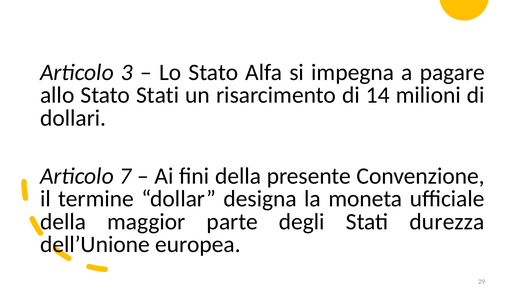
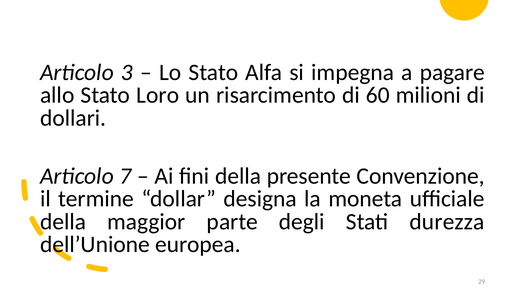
Stato Stati: Stati -> Loro
14: 14 -> 60
